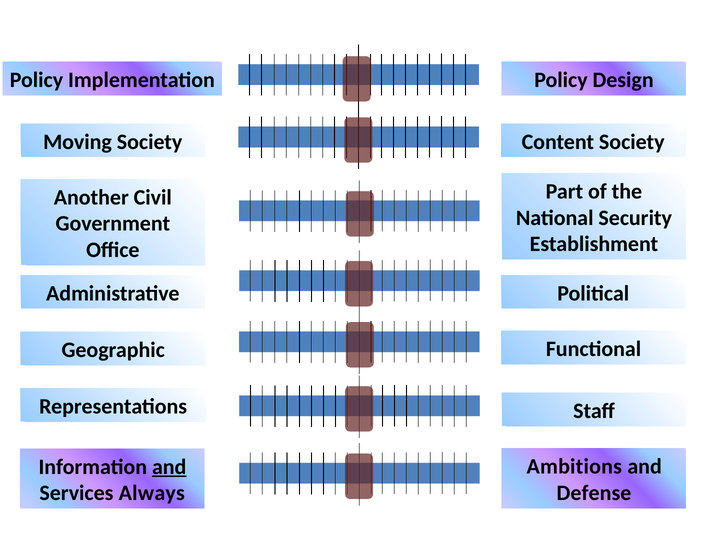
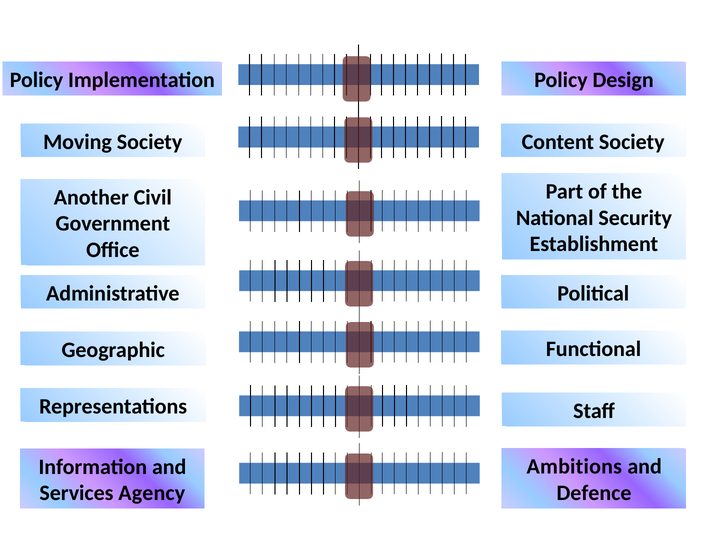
and at (169, 467) underline: present -> none
Defense: Defense -> Defence
Always: Always -> Agency
